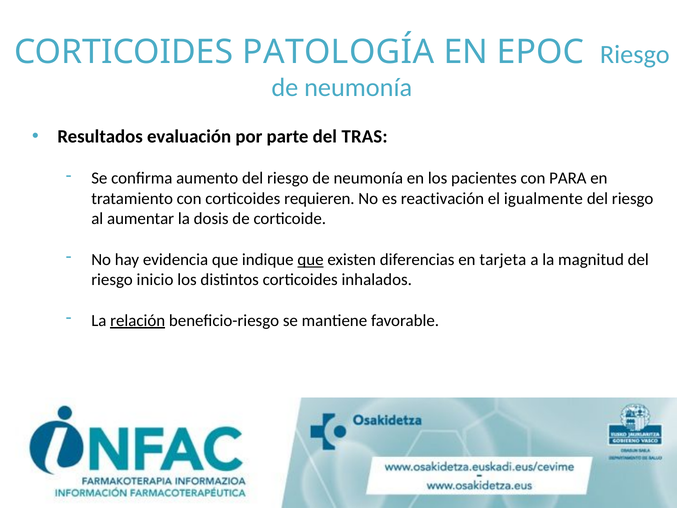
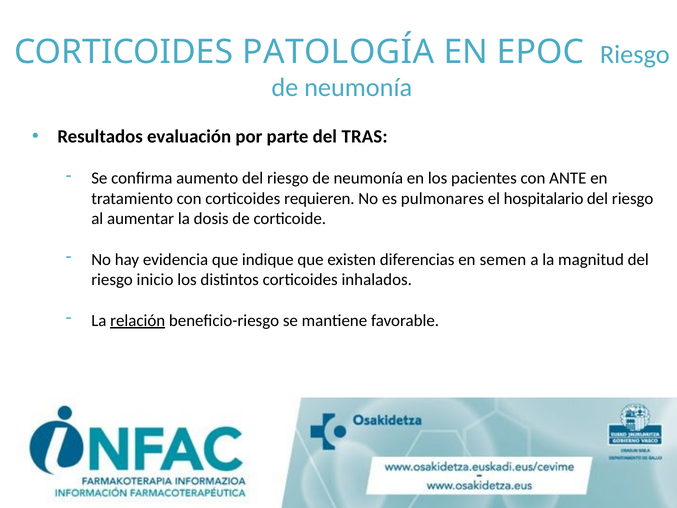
PARA: PARA -> ANTE
reactivación: reactivación -> pulmonares
igualmente: igualmente -> hospitalario
que at (311, 259) underline: present -> none
tarjeta: tarjeta -> semen
